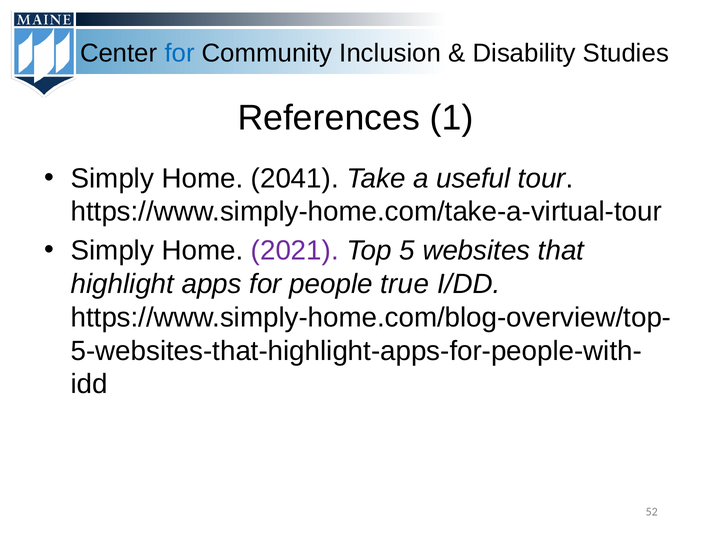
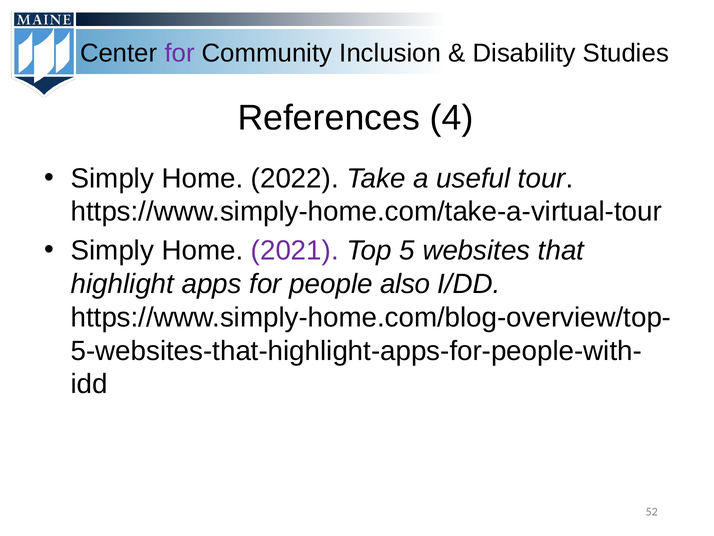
for at (180, 53) colour: blue -> purple
1: 1 -> 4
2041: 2041 -> 2022
true: true -> also
